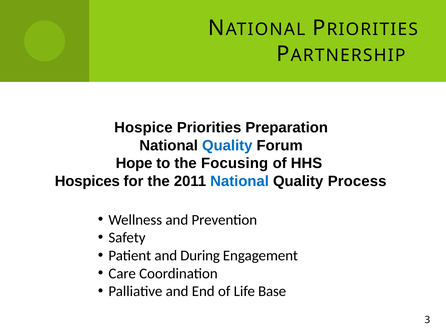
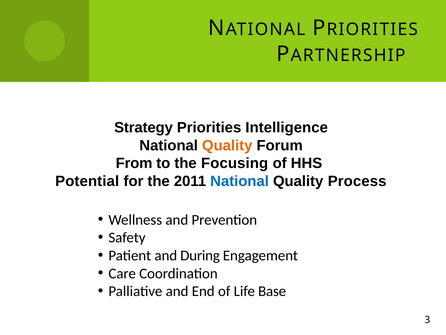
Hospice: Hospice -> Strategy
Preparation: Preparation -> Intelligence
Quality at (227, 145) colour: blue -> orange
Hope: Hope -> From
Hospices: Hospices -> Potential
